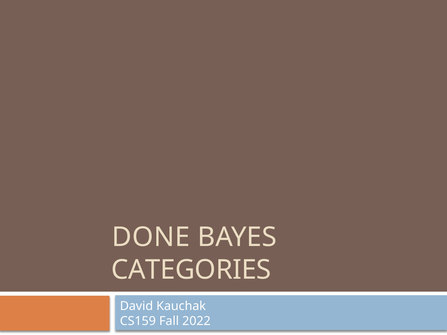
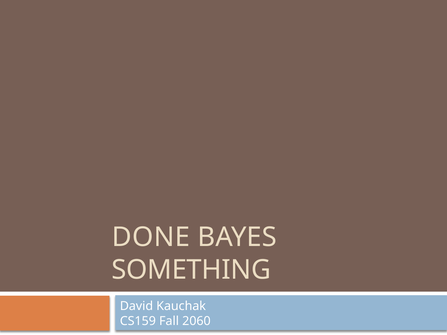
CATEGORIES: CATEGORIES -> SOMETHING
2022: 2022 -> 2060
